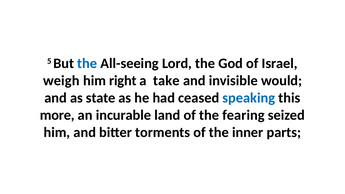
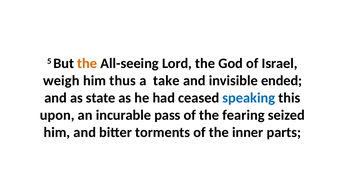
the at (87, 64) colour: blue -> orange
right: right -> thus
would: would -> ended
more: more -> upon
land: land -> pass
